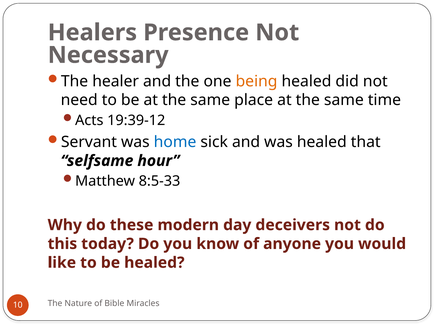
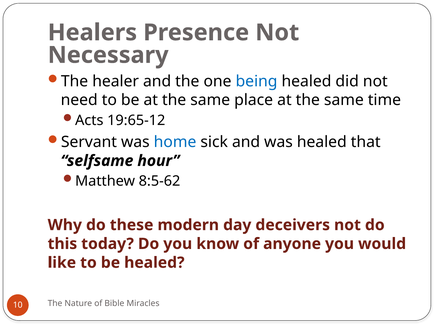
being colour: orange -> blue
19:39-12: 19:39-12 -> 19:65-12
8:5-33: 8:5-33 -> 8:5-62
